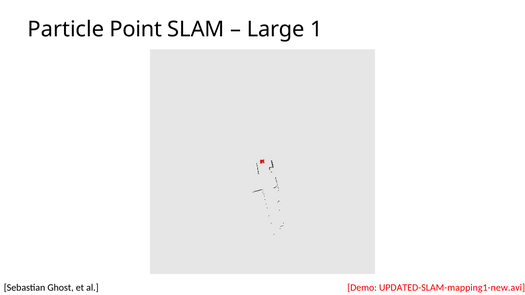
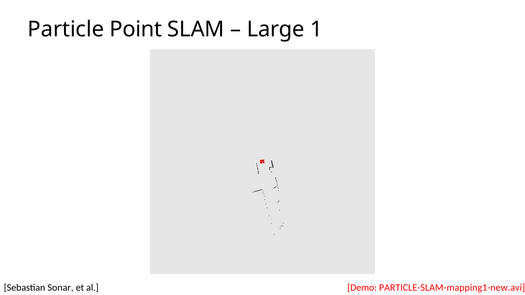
Ghost: Ghost -> Sonar
UPDATED-SLAM-mapping1-new.avi: UPDATED-SLAM-mapping1-new.avi -> PARTICLE-SLAM-mapping1-new.avi
